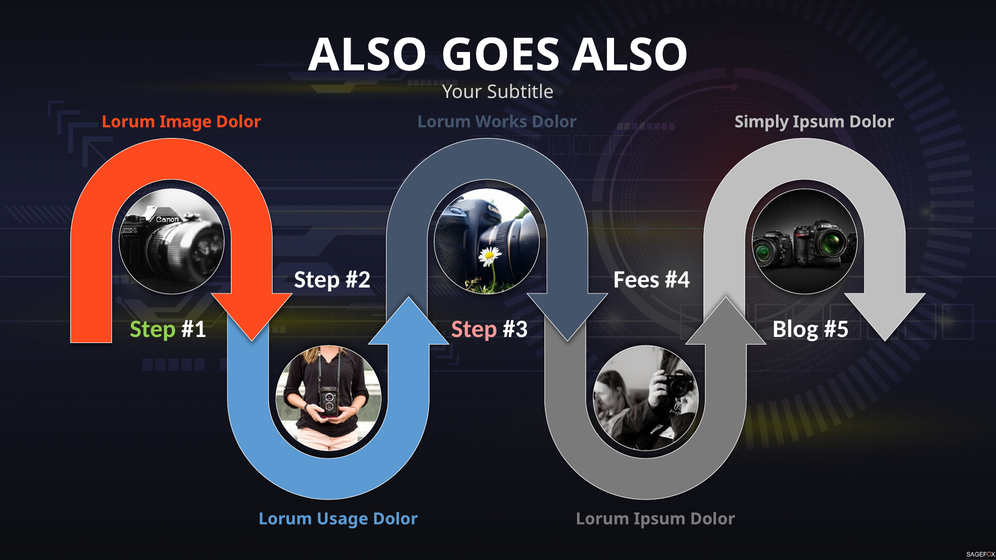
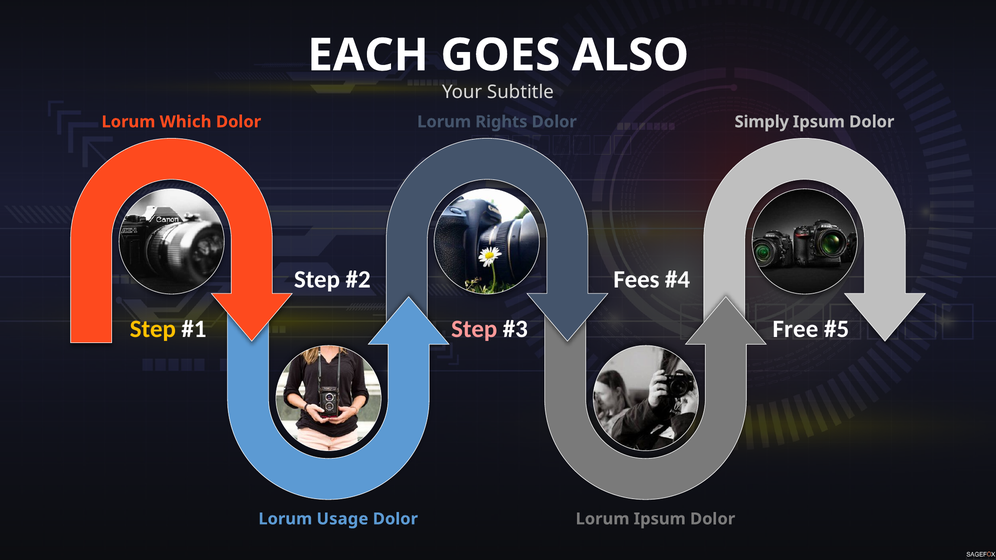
ALSO at (368, 55): ALSO -> EACH
Image: Image -> Which
Works: Works -> Rights
Step at (153, 329) colour: light green -> yellow
Blog: Blog -> Free
